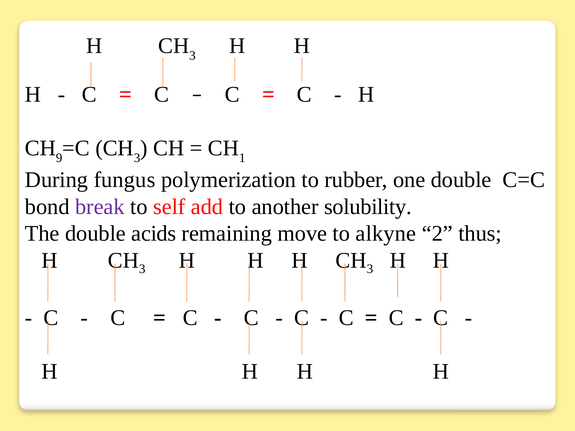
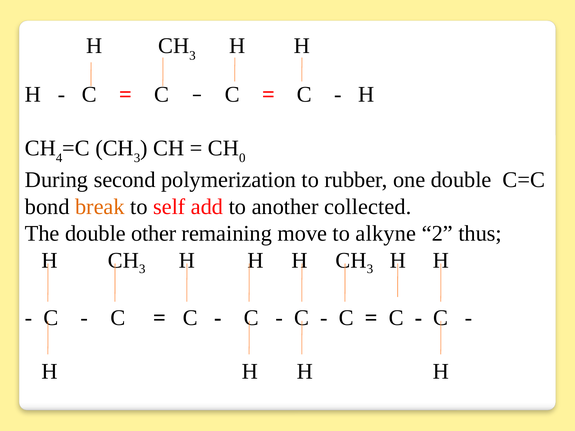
9: 9 -> 4
1: 1 -> 0
fungus: fungus -> second
break colour: purple -> orange
solubility: solubility -> collected
acids: acids -> other
